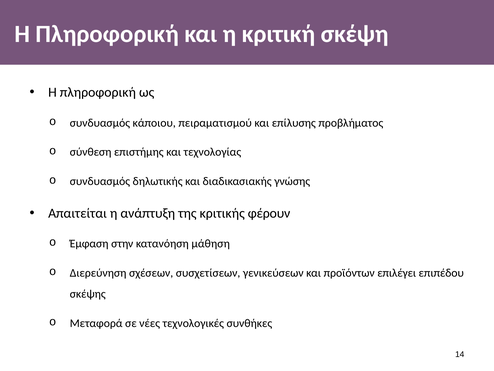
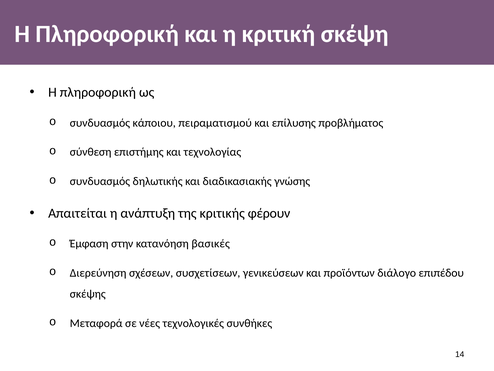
μάθηση: μάθηση -> βασικές
επιλέγει: επιλέγει -> διάλογο
